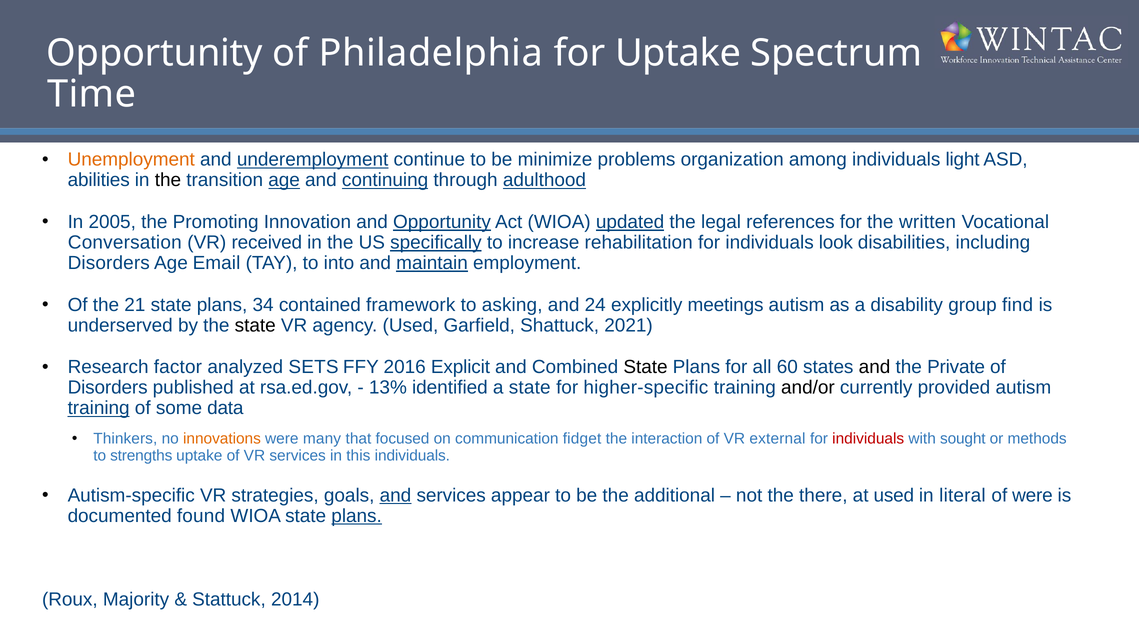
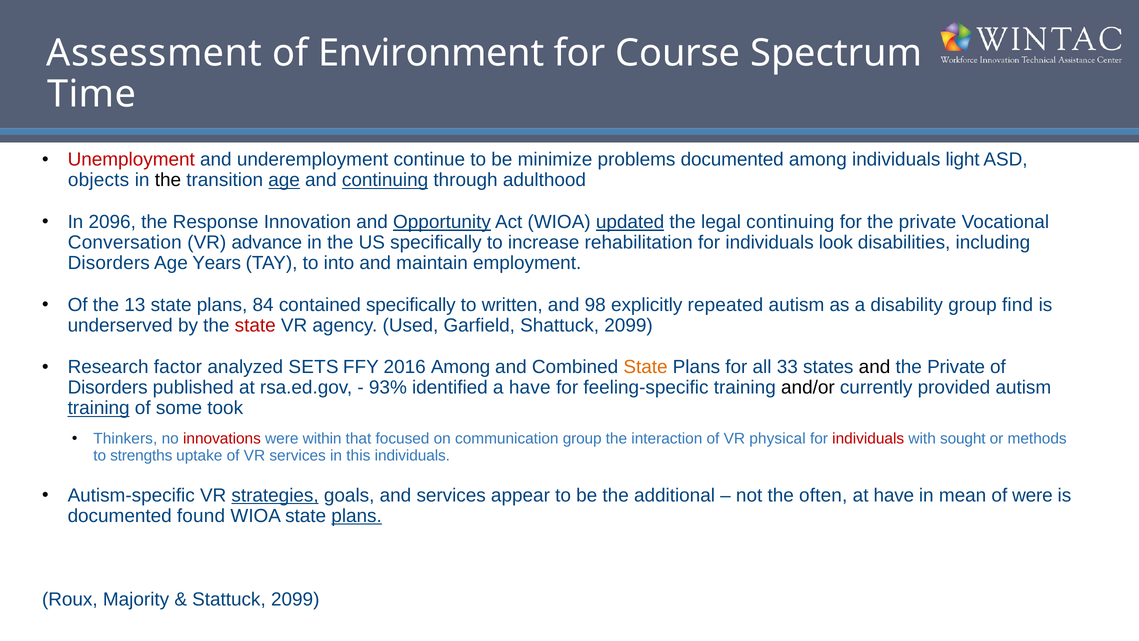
Opportunity at (155, 53): Opportunity -> Assessment
Philadelphia: Philadelphia -> Environment
for Uptake: Uptake -> Course
Unemployment colour: orange -> red
underemployment underline: present -> none
problems organization: organization -> documented
abilities: abilities -> objects
adulthood underline: present -> none
2005: 2005 -> 2096
Promoting: Promoting -> Response
legal references: references -> continuing
for the written: written -> private
received: received -> advance
specifically at (436, 242) underline: present -> none
Email: Email -> Years
maintain underline: present -> none
21: 21 -> 13
34: 34 -> 84
contained framework: framework -> specifically
asking: asking -> written
24: 24 -> 98
meetings: meetings -> repeated
state at (255, 325) colour: black -> red
Shattuck 2021: 2021 -> 2099
2016 Explicit: Explicit -> Among
State at (646, 367) colour: black -> orange
60: 60 -> 33
13%: 13% -> 93%
a state: state -> have
higher-specific: higher-specific -> feeling-specific
data: data -> took
innovations colour: orange -> red
many: many -> within
communication fidget: fidget -> group
external: external -> physical
strategies underline: none -> present
and at (395, 495) underline: present -> none
there: there -> often
at used: used -> have
literal: literal -> mean
Stattuck 2014: 2014 -> 2099
